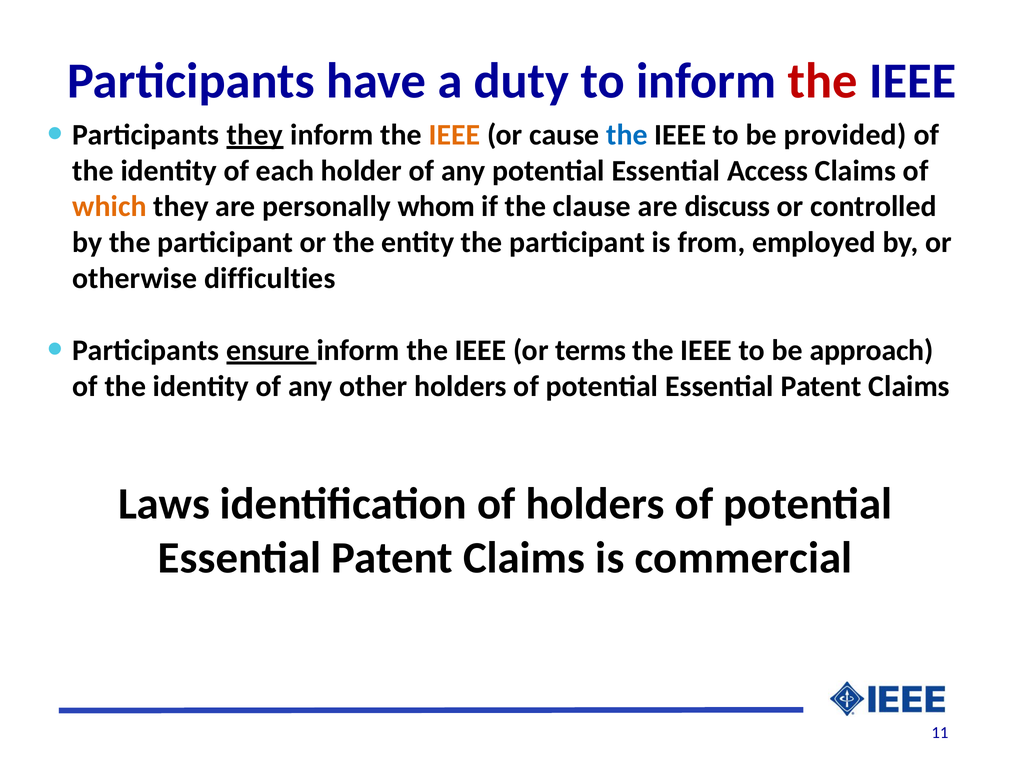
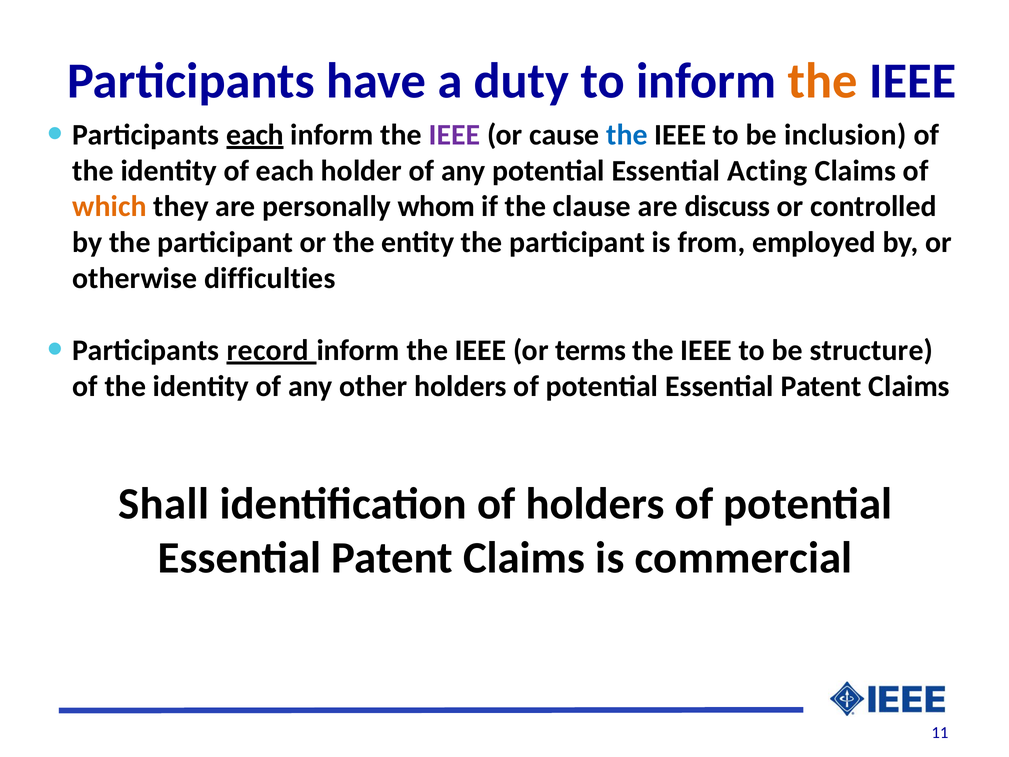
the at (823, 81) colour: red -> orange
Participants they: they -> each
IEEE at (454, 135) colour: orange -> purple
provided: provided -> inclusion
Access: Access -> Acting
ensure: ensure -> record
approach: approach -> structure
Laws: Laws -> Shall
